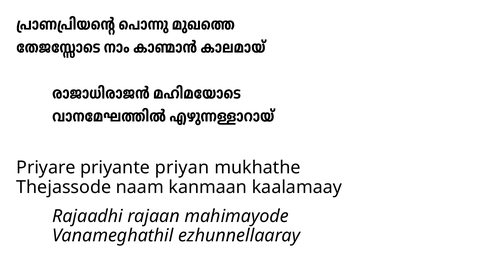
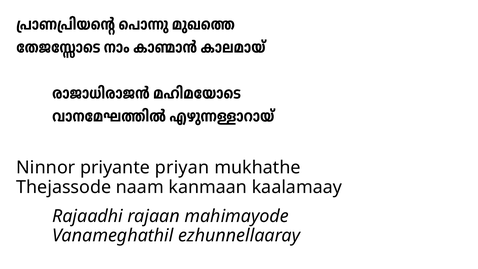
Priyare: Priyare -> Ninnor
